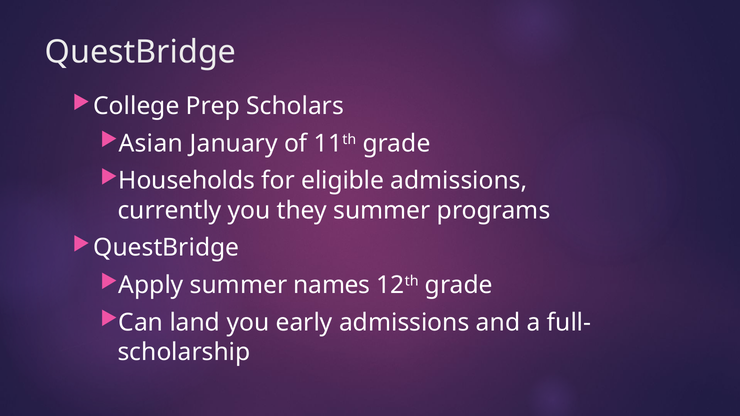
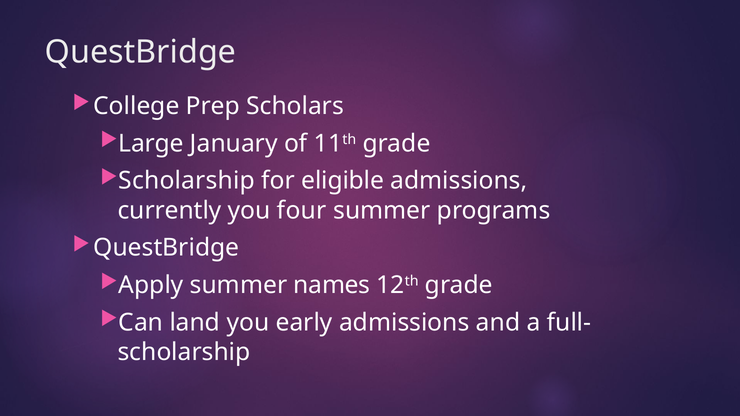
Asian: Asian -> Large
Households at (187, 181): Households -> Scholarship
they: they -> four
